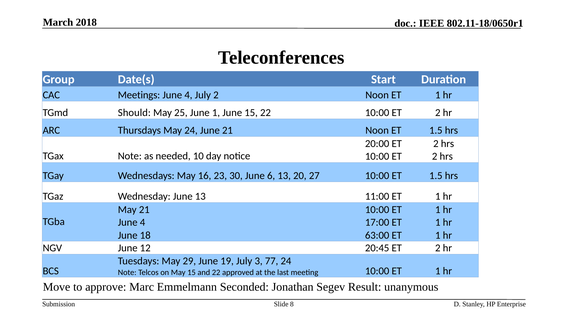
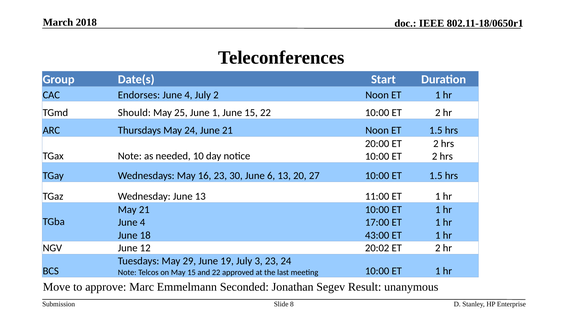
Meetings: Meetings -> Endorses
63:00: 63:00 -> 43:00
20:45: 20:45 -> 20:02
3 77: 77 -> 23
